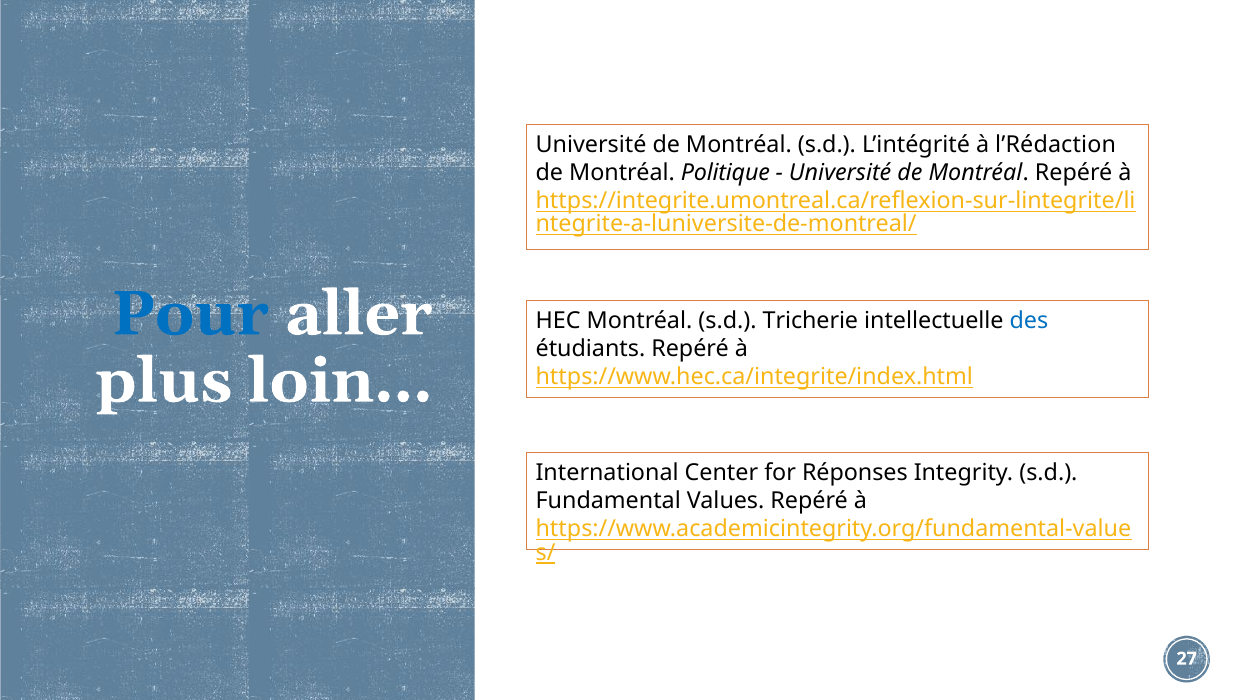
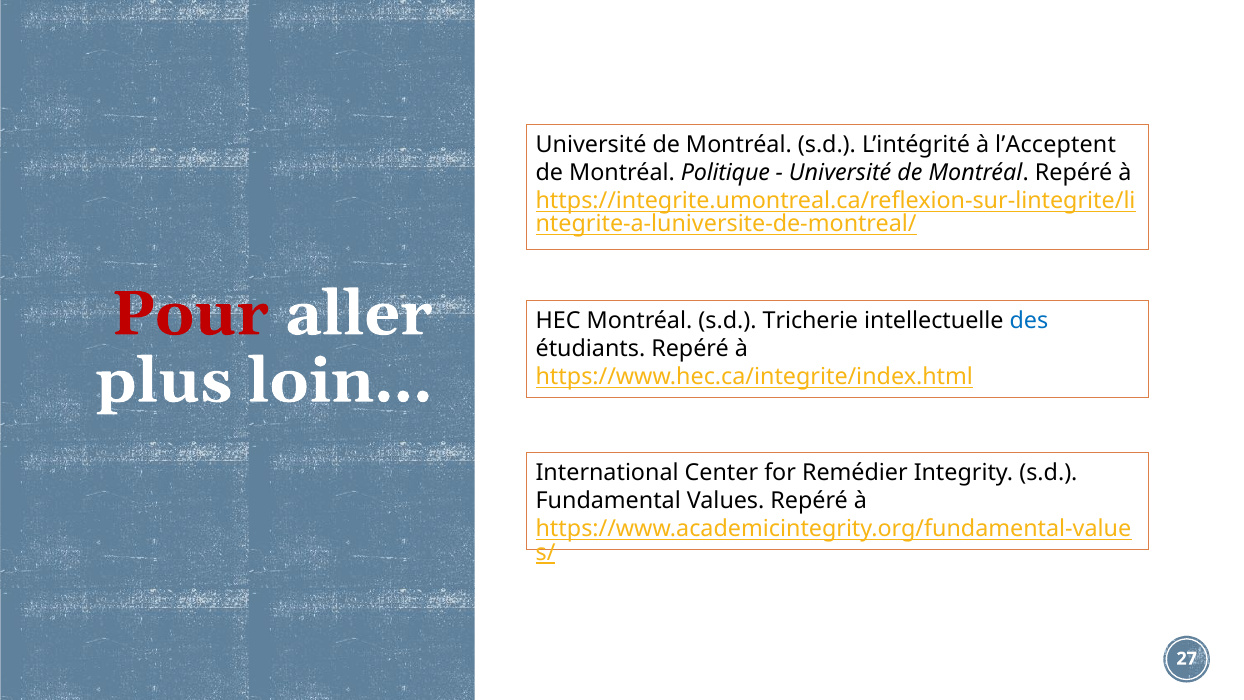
l’Rédaction: l’Rédaction -> l’Acceptent
Pour colour: blue -> red
Réponses: Réponses -> Remédier
